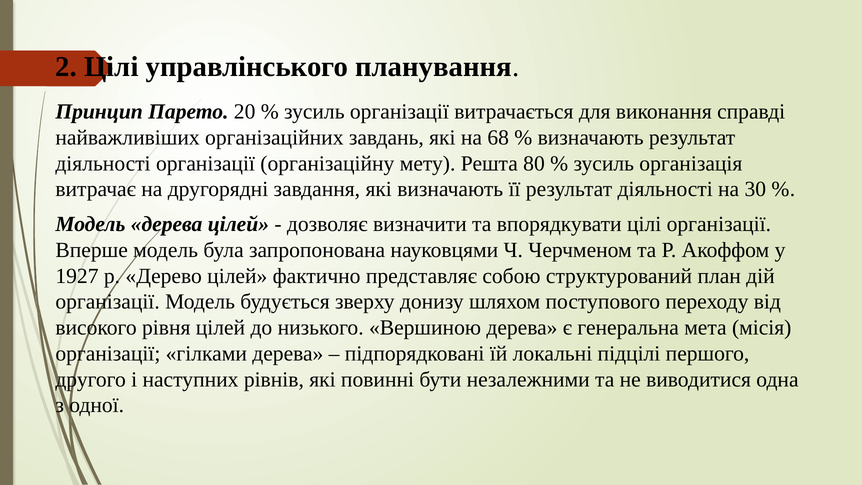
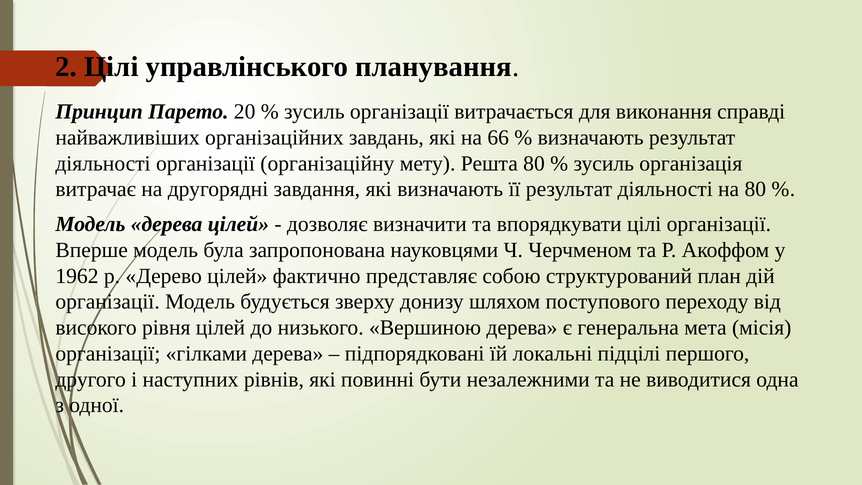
68: 68 -> 66
на 30: 30 -> 80
1927: 1927 -> 1962
